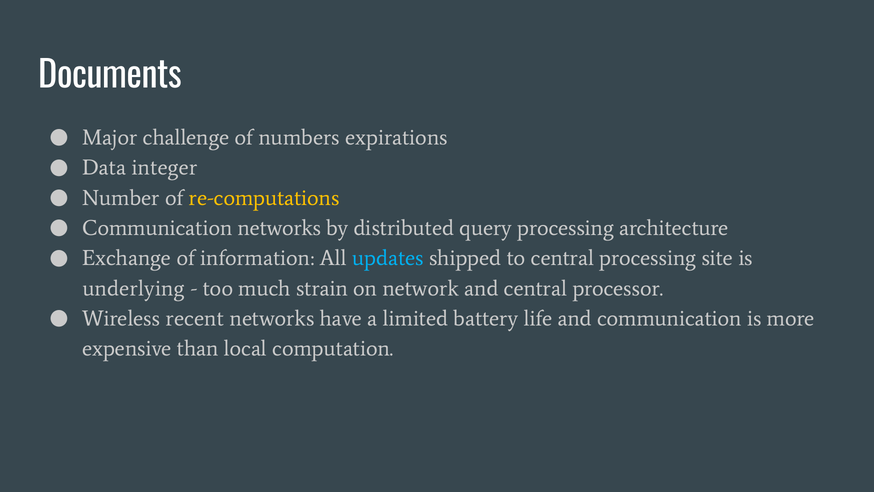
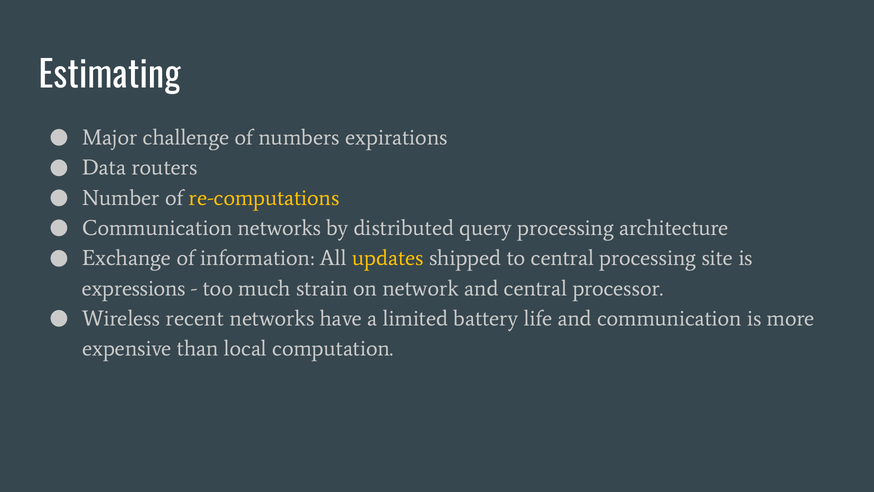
Documents: Documents -> Estimating
integer: integer -> routers
updates colour: light blue -> yellow
underlying: underlying -> expressions
